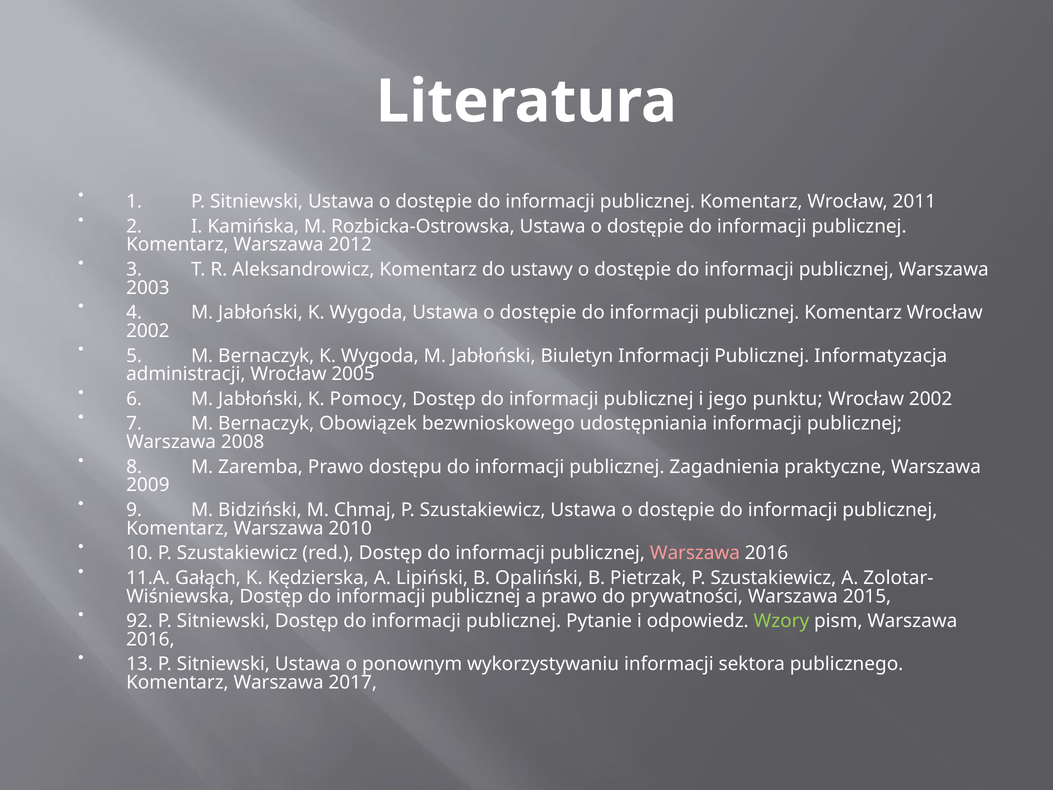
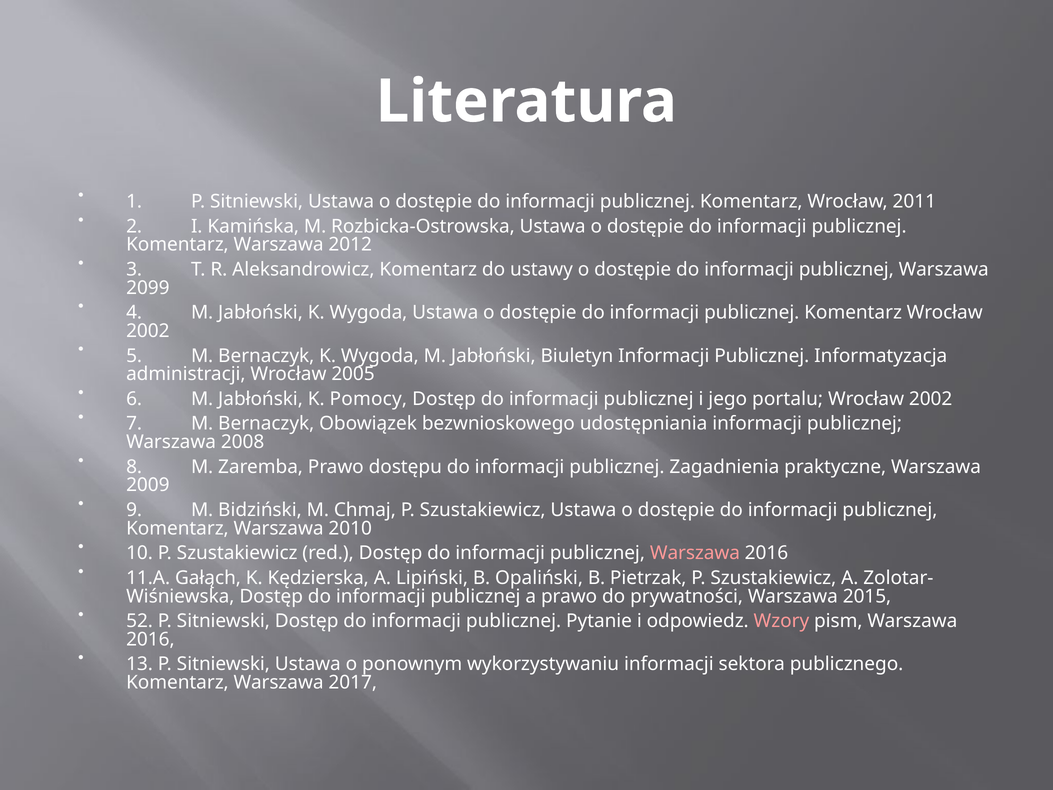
2003: 2003 -> 2099
punktu: punktu -> portalu
92: 92 -> 52
Wzory colour: light green -> pink
